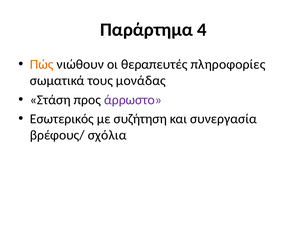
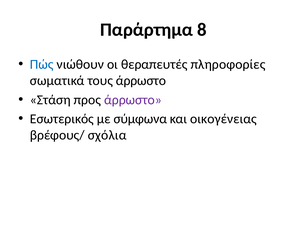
4: 4 -> 8
Πώς colour: orange -> blue
τους μονάδας: μονάδας -> άρρωστο
συζήτηση: συζήτηση -> σύμφωνα
συνεργασία: συνεργασία -> οικογένειας
